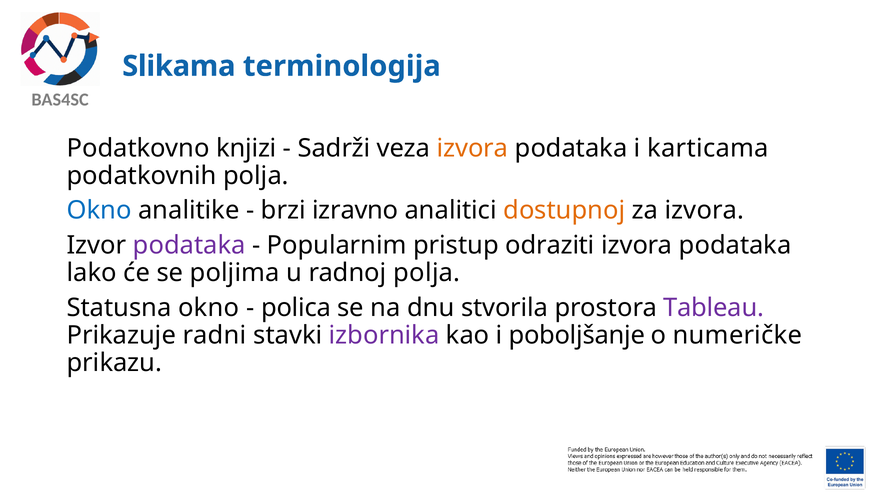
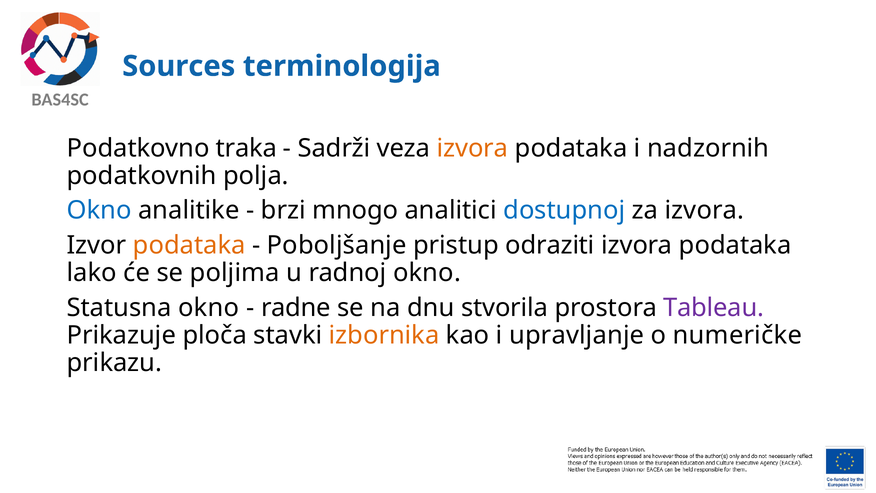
Slikama: Slikama -> Sources
knjizi: knjizi -> traka
karticama: karticama -> nadzornih
izravno: izravno -> mnogo
dostupnoj colour: orange -> blue
podataka at (189, 245) colour: purple -> orange
Popularnim: Popularnim -> Poboljšanje
radnoj polja: polja -> okno
polica: polica -> radne
radni: radni -> ploča
izbornika colour: purple -> orange
poboljšanje: poboljšanje -> upravljanje
